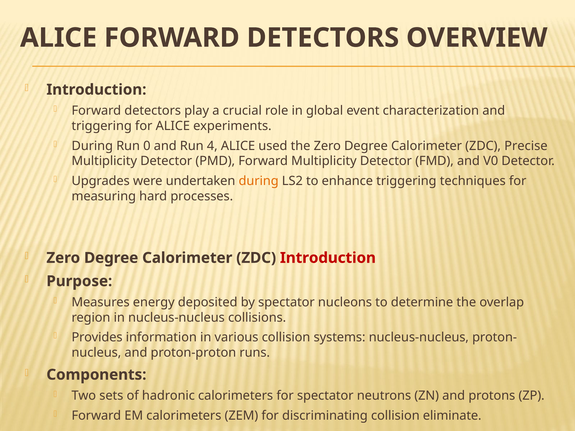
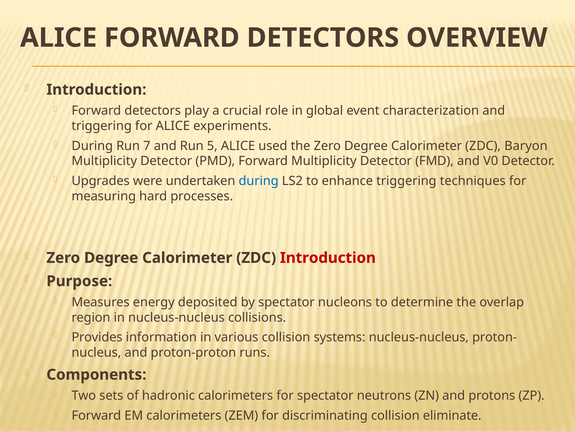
0: 0 -> 7
4: 4 -> 5
Precise: Precise -> Baryon
during at (259, 181) colour: orange -> blue
